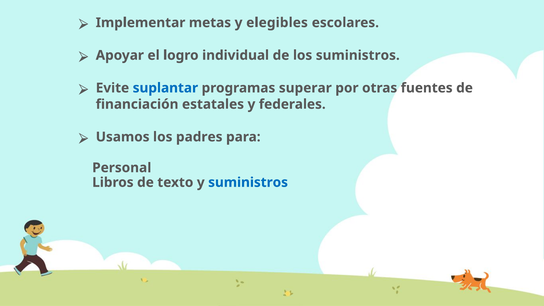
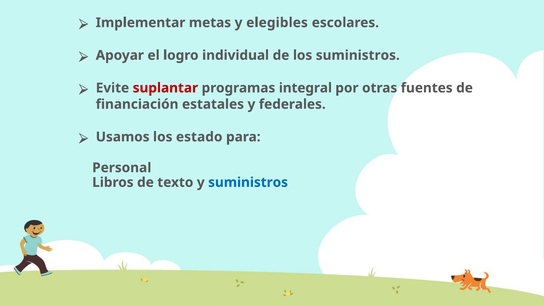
suplantar colour: blue -> red
superar: superar -> integral
padres: padres -> estado
